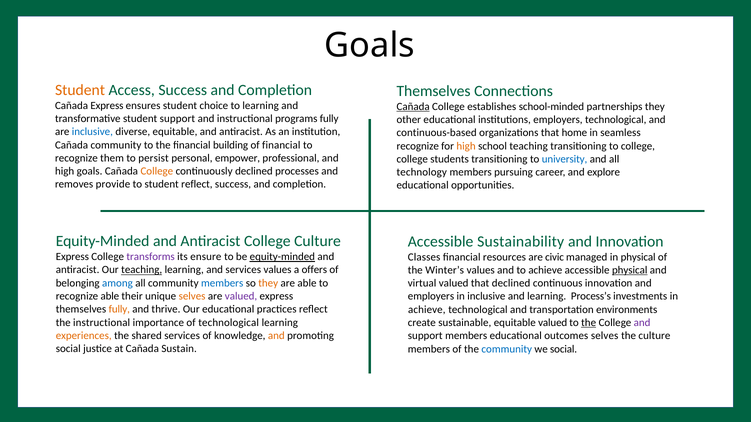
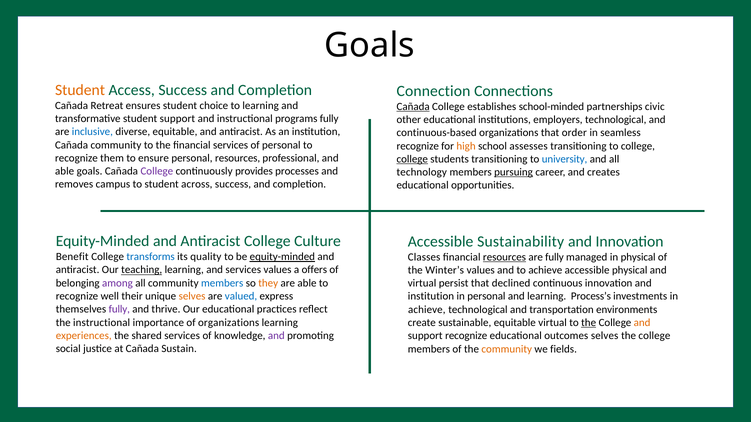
Themselves at (434, 91): Themselves -> Connection
Cañada Express: Express -> Retreat
partnerships they: they -> civic
home: home -> order
financial building: building -> services
of financial: financial -> personal
school teaching: teaching -> assesses
persist: persist -> ensure
personal empower: empower -> resources
college at (412, 159) underline: none -> present
high at (65, 171): high -> able
College at (157, 171) colour: orange -> purple
continuously declined: declined -> provides
pursuing underline: none -> present
explore: explore -> creates
provide: provide -> campus
student reflect: reflect -> across
Express at (72, 257): Express -> Benefit
transforms colour: purple -> blue
ensure: ensure -> quality
resources at (504, 257) underline: none -> present
are civic: civic -> fully
physical at (630, 270) underline: present -> none
among colour: blue -> purple
virtual valued: valued -> persist
recognize able: able -> well
valued at (241, 296) colour: purple -> blue
employers at (431, 297): employers -> institution
in inclusive: inclusive -> personal
fully at (119, 310) colour: orange -> purple
of technological: technological -> organizations
equitable valued: valued -> virtual
and at (642, 323) colour: purple -> orange
and at (276, 336) colour: orange -> purple
support members: members -> recognize
culture at (654, 336): culture -> college
community at (507, 349) colour: blue -> orange
we social: social -> fields
